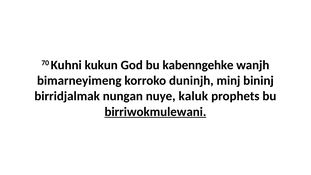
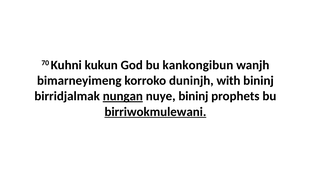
kabenngehke: kabenngehke -> kankongibun
minj: minj -> with
nungan underline: none -> present
nuye kaluk: kaluk -> bininj
